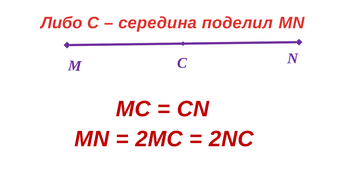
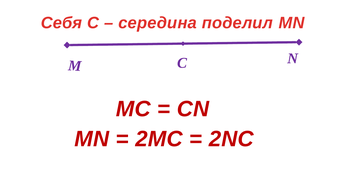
Либо: Либо -> Себя
